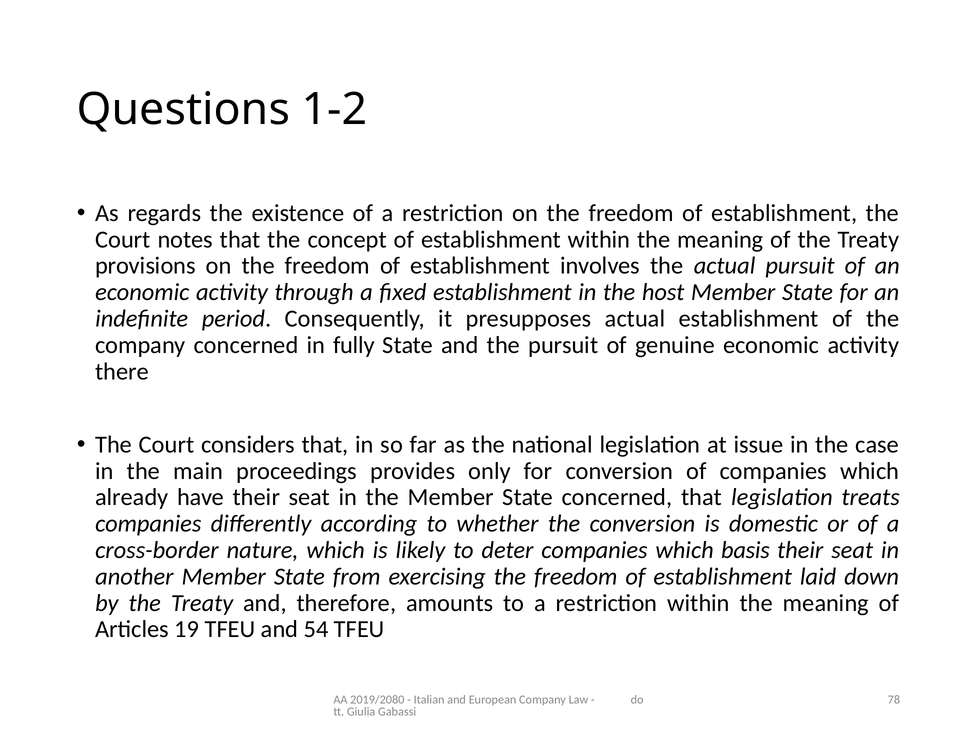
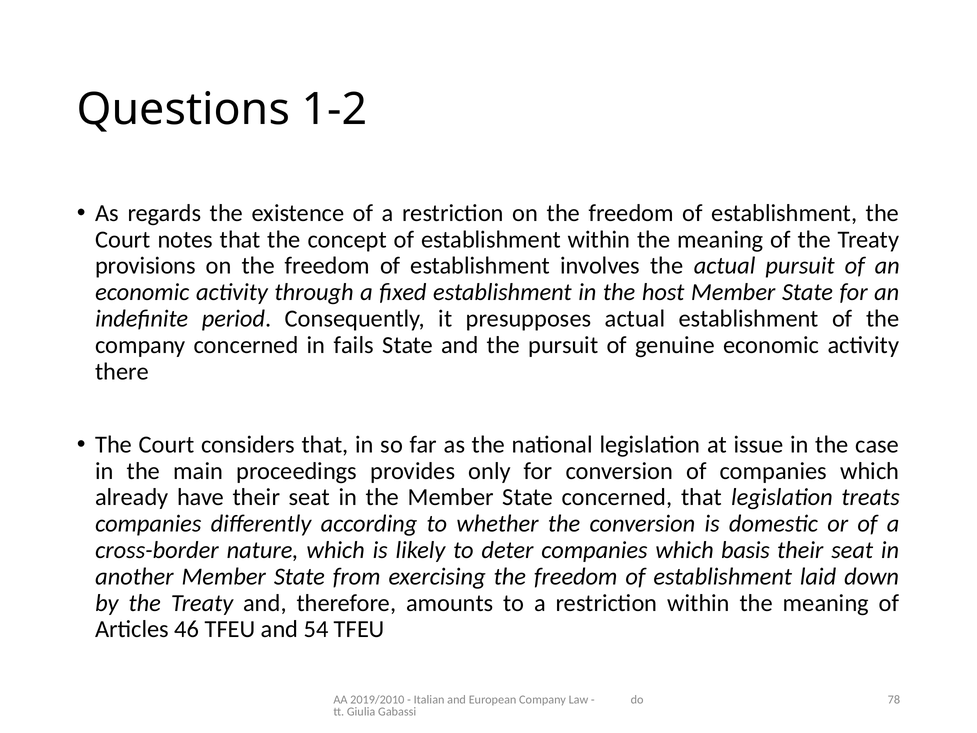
fully: fully -> fails
19: 19 -> 46
2019/2080: 2019/2080 -> 2019/2010
